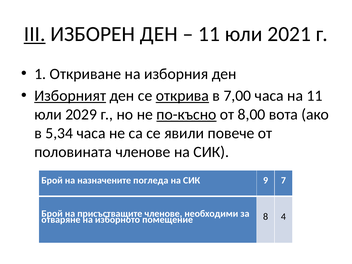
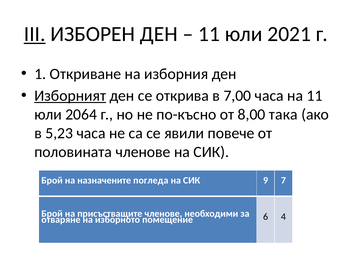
открива underline: present -> none
2029: 2029 -> 2064
по-късно underline: present -> none
вота: вота -> така
5,34: 5,34 -> 5,23
8: 8 -> 6
